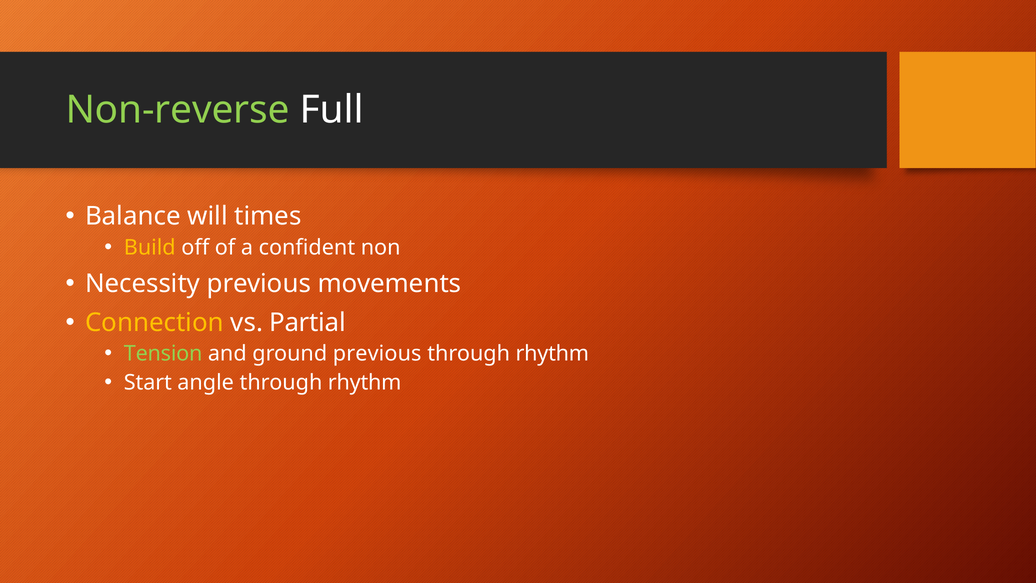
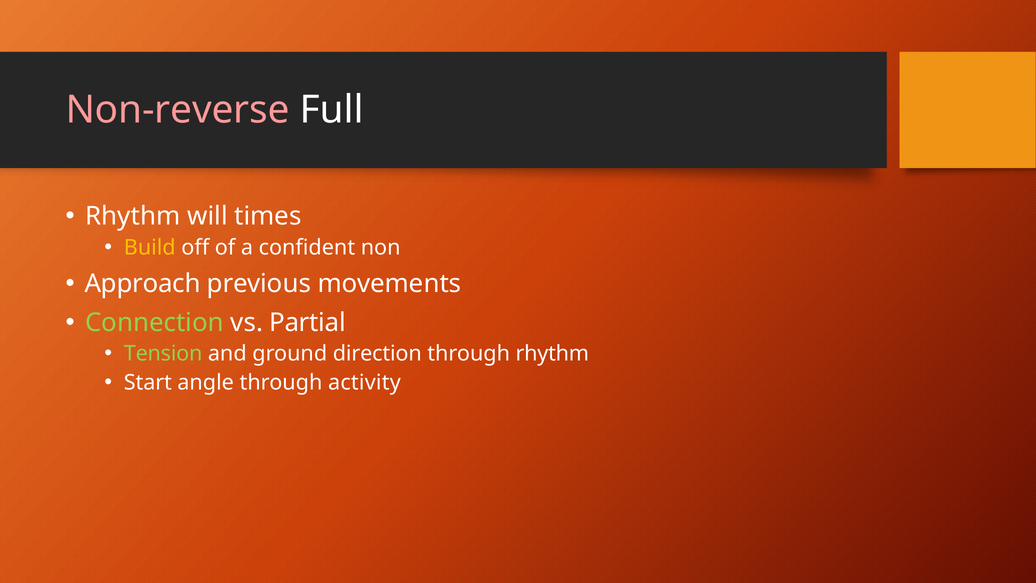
Non-reverse colour: light green -> pink
Balance at (133, 216): Balance -> Rhythm
Necessity: Necessity -> Approach
Connection colour: yellow -> light green
ground previous: previous -> direction
angle through rhythm: rhythm -> activity
